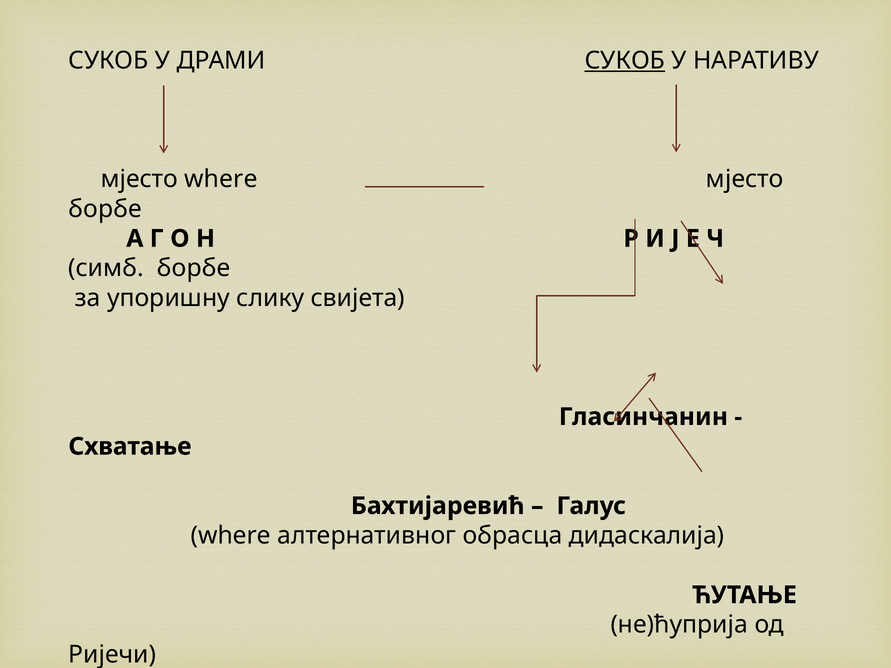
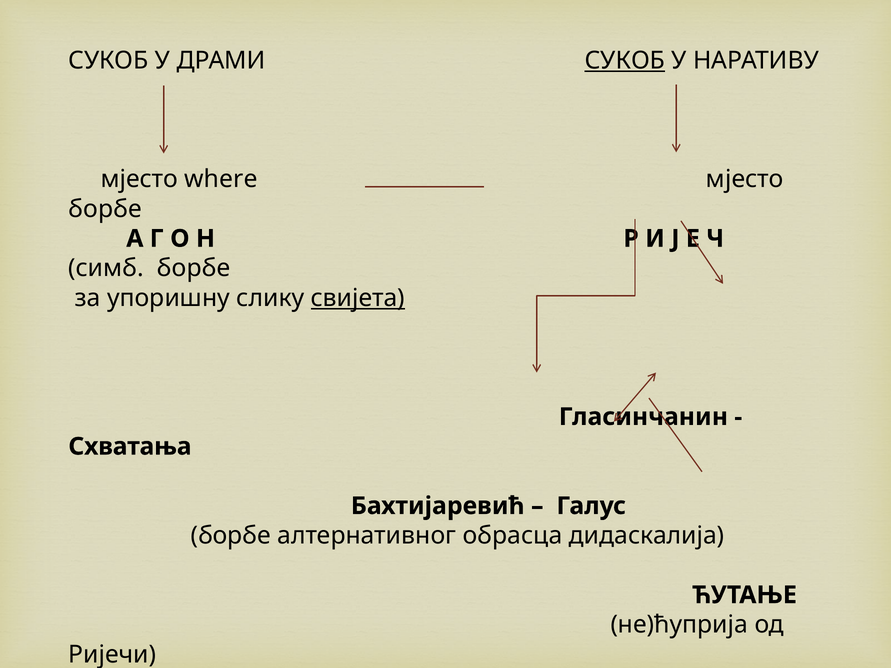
свијета underline: none -> present
Схватање: Схватање -> Схватања
where at (231, 536): where -> борбе
